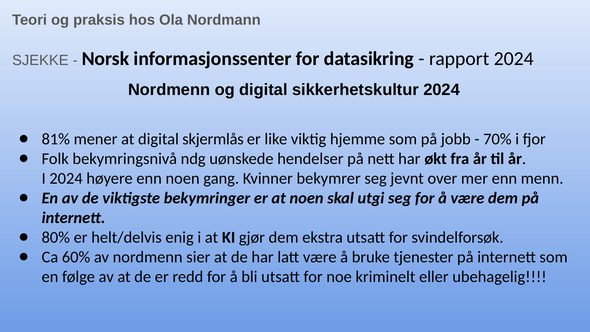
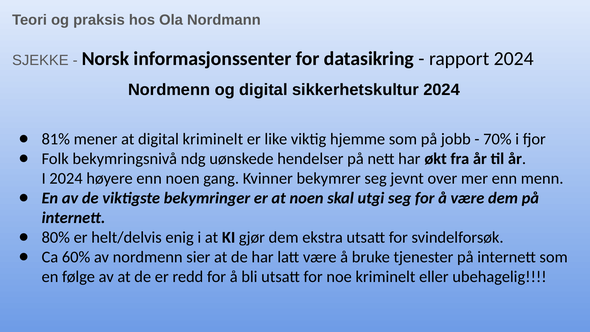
digital skjermlås: skjermlås -> kriminelt
